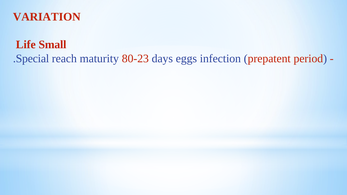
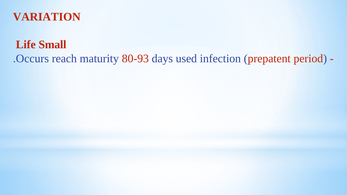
Special: Special -> Occurs
80-23: 80-23 -> 80-93
eggs: eggs -> used
